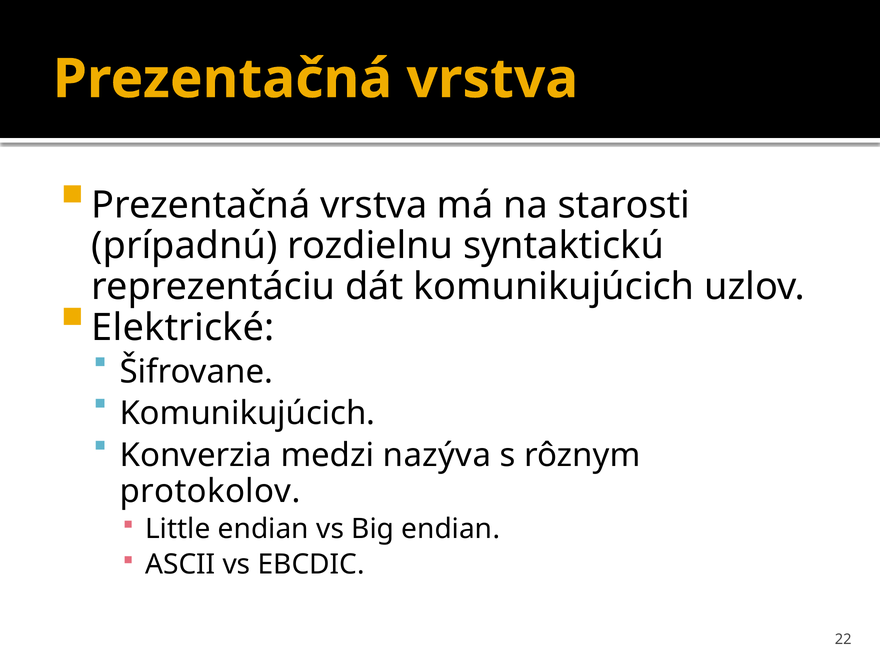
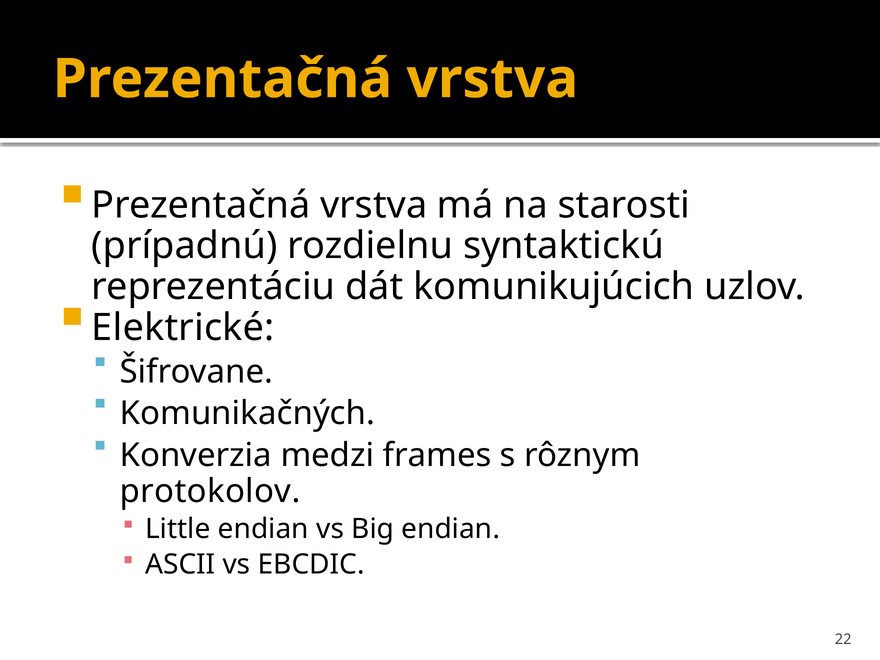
Komunikujúcich at (247, 414): Komunikujúcich -> Komunikačných
nazýva: nazýva -> frames
